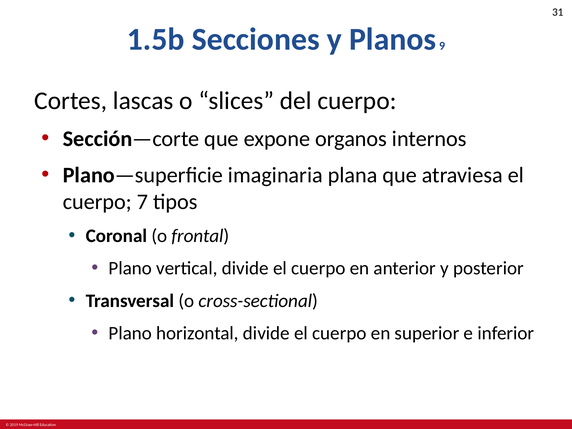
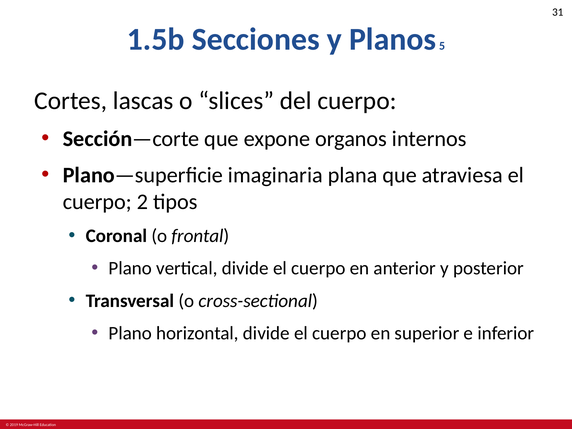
9: 9 -> 5
7: 7 -> 2
